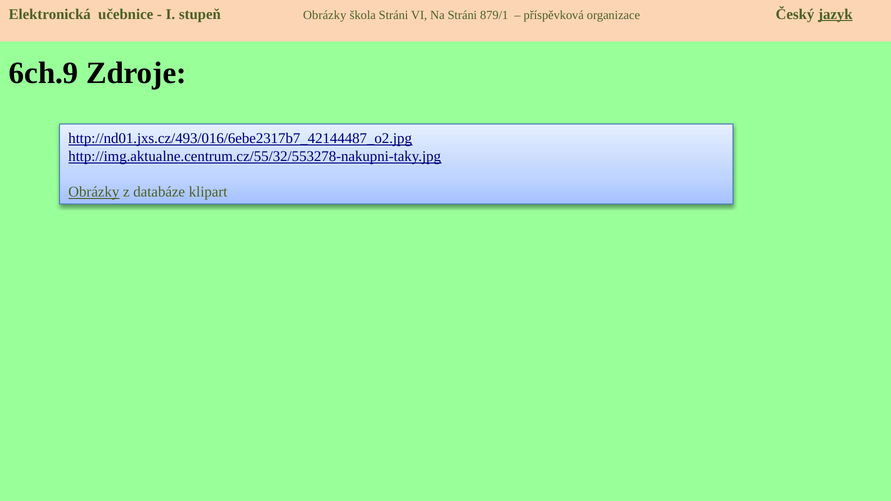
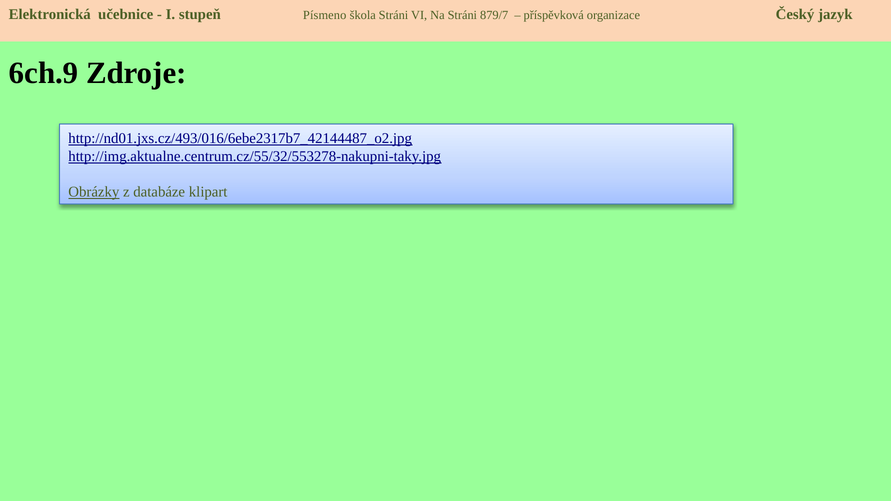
stupeň Obrázky: Obrázky -> Písmeno
879/1: 879/1 -> 879/7
jazyk underline: present -> none
